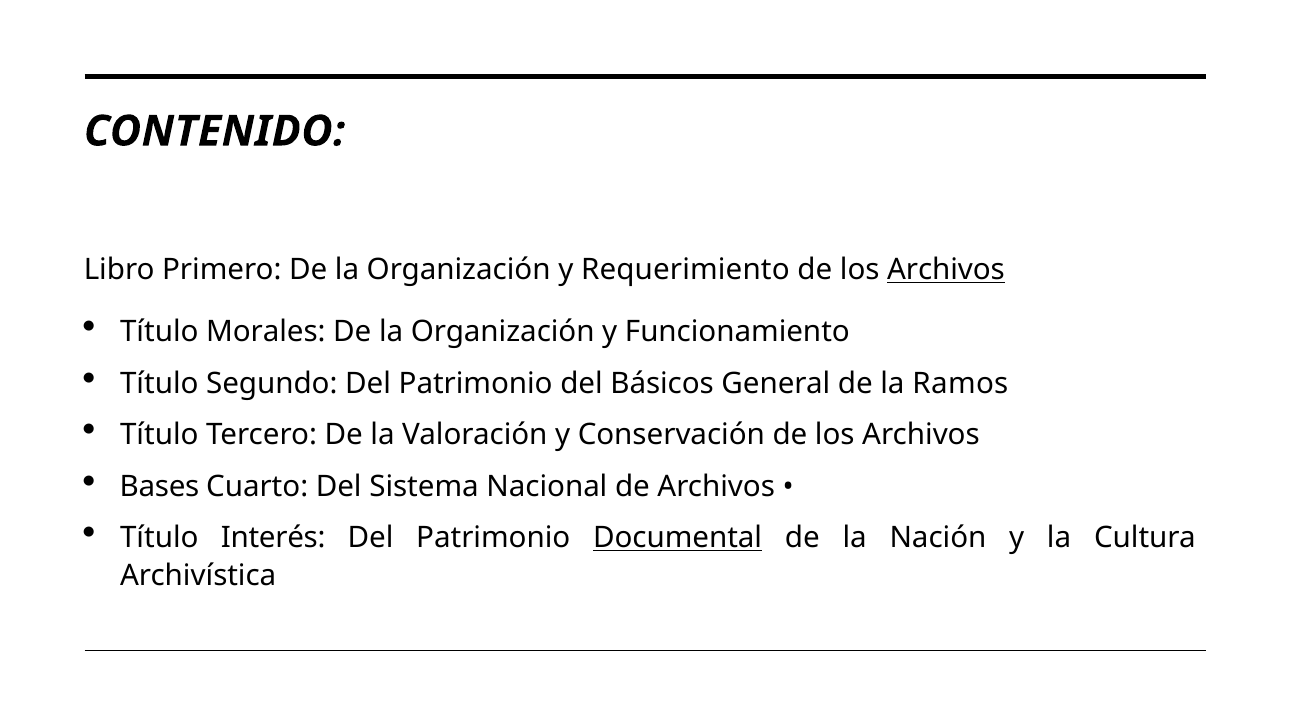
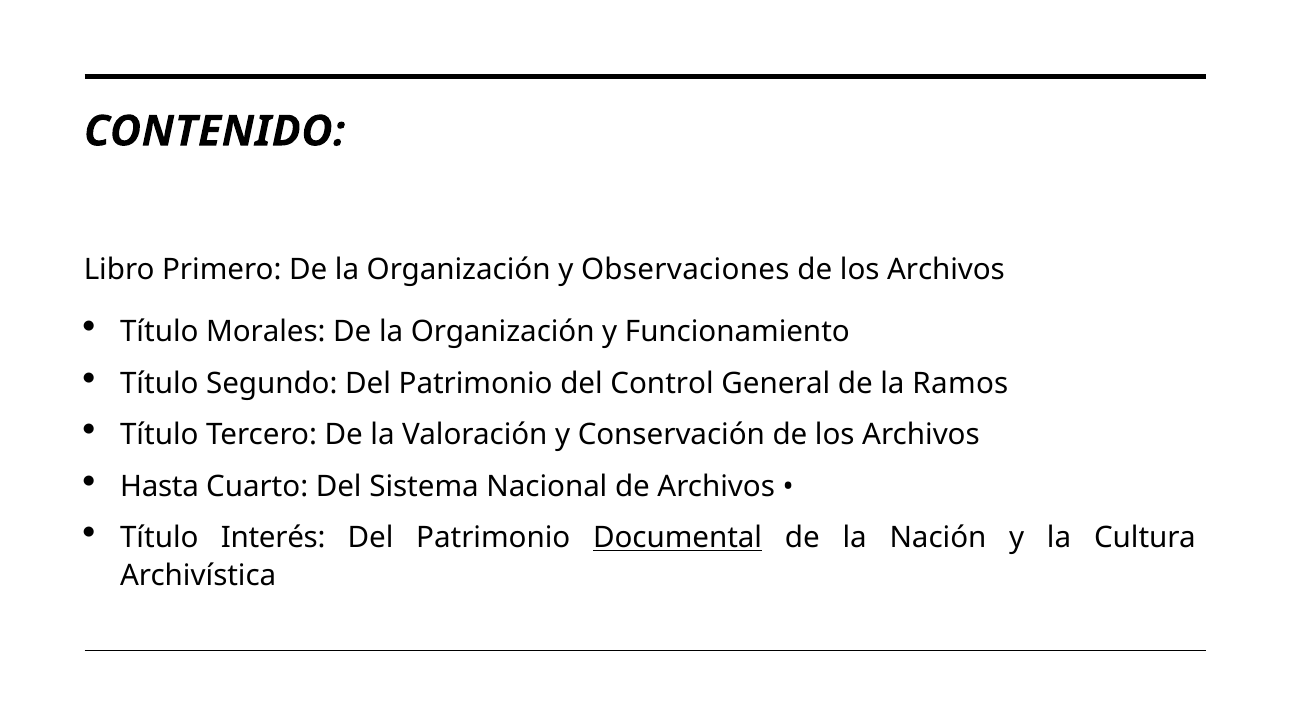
Requerimiento: Requerimiento -> Observaciones
Archivos at (946, 270) underline: present -> none
Básicos: Básicos -> Control
Bases: Bases -> Hasta
